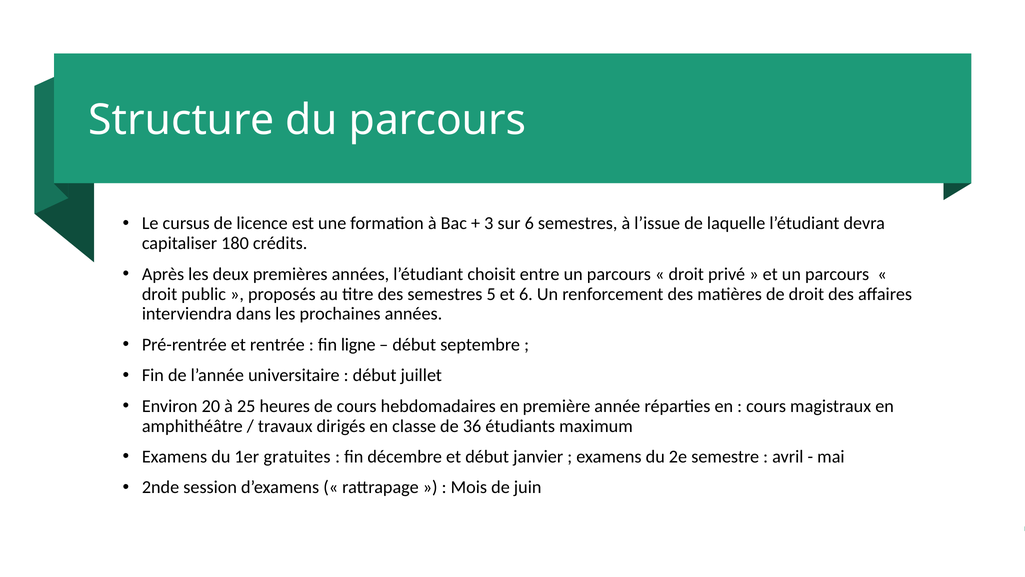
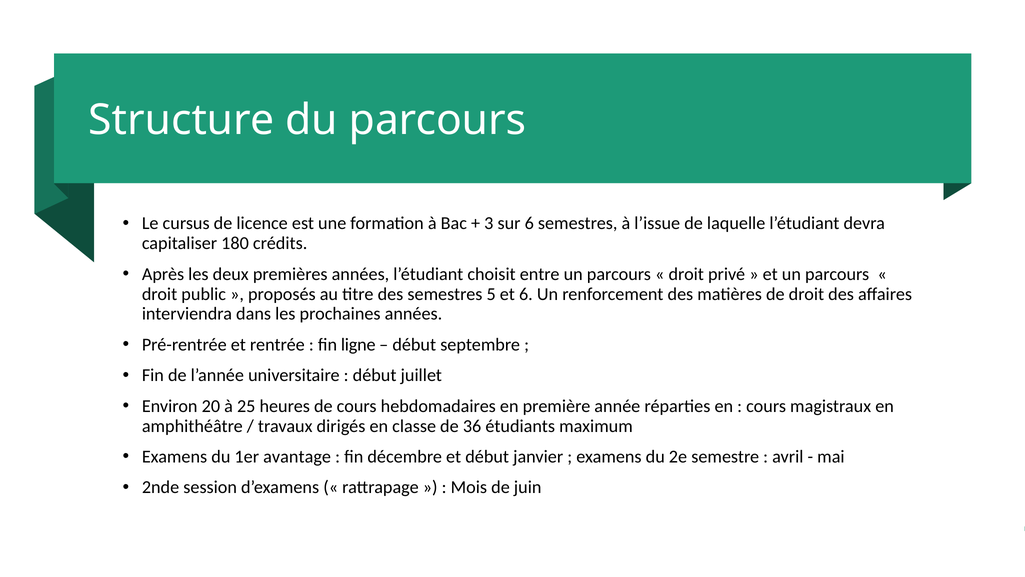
gratuites: gratuites -> avantage
